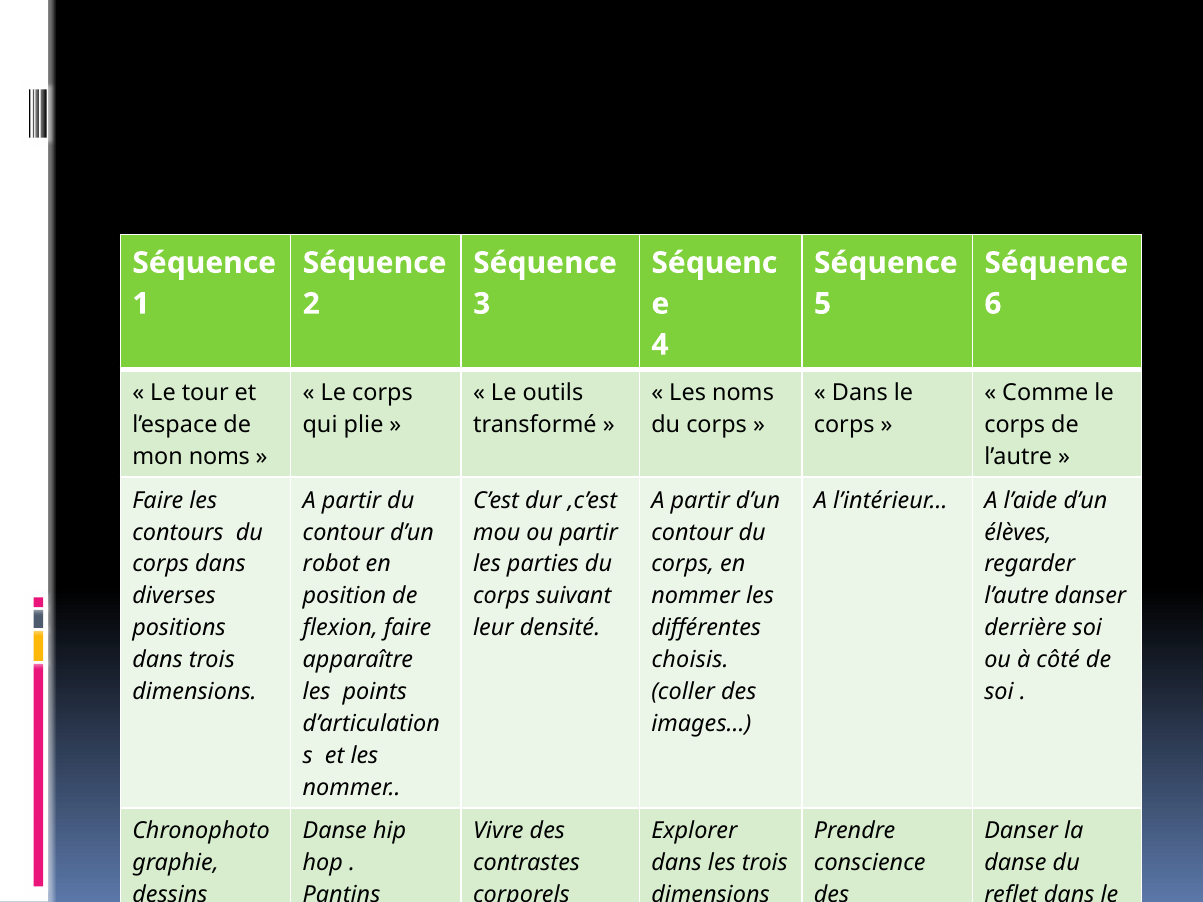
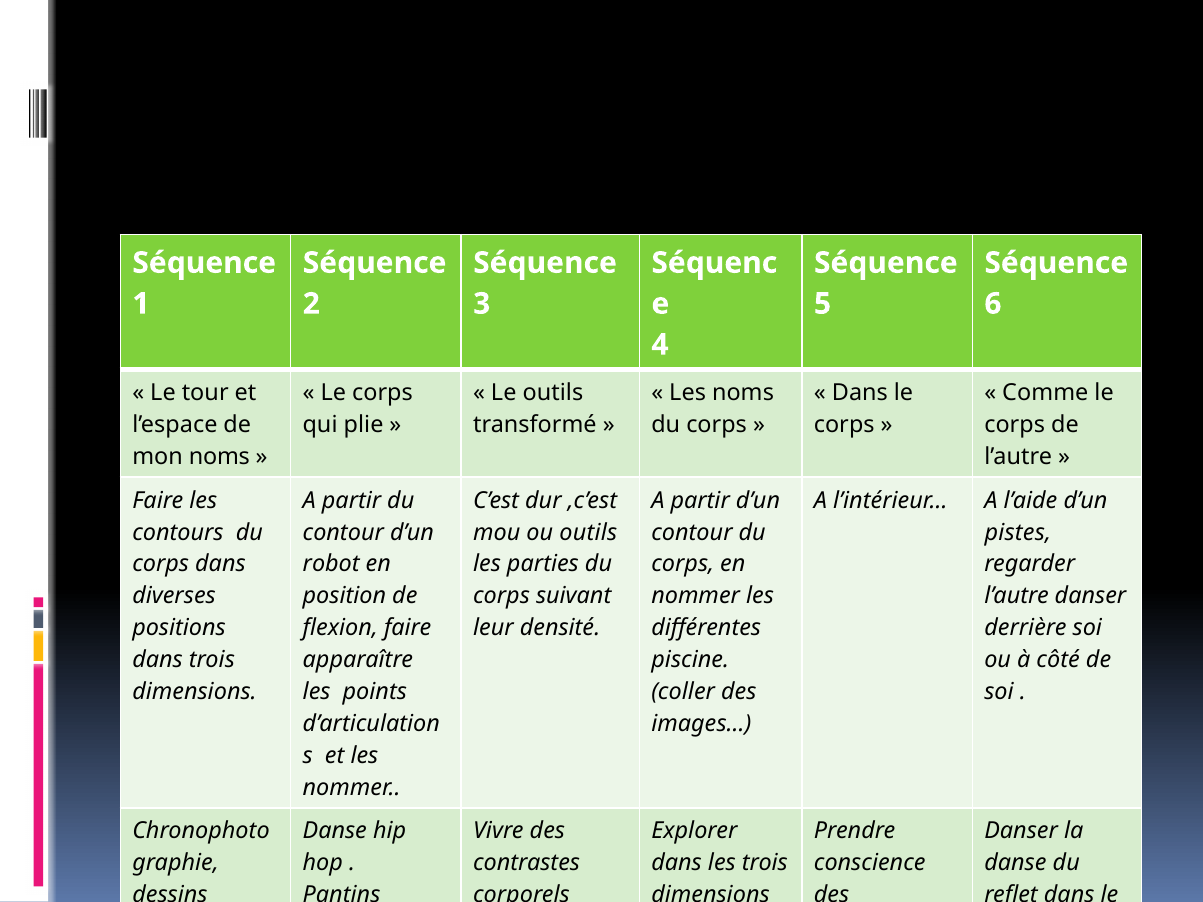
ou partir: partir -> outils
élèves: élèves -> pistes
choisis: choisis -> piscine
